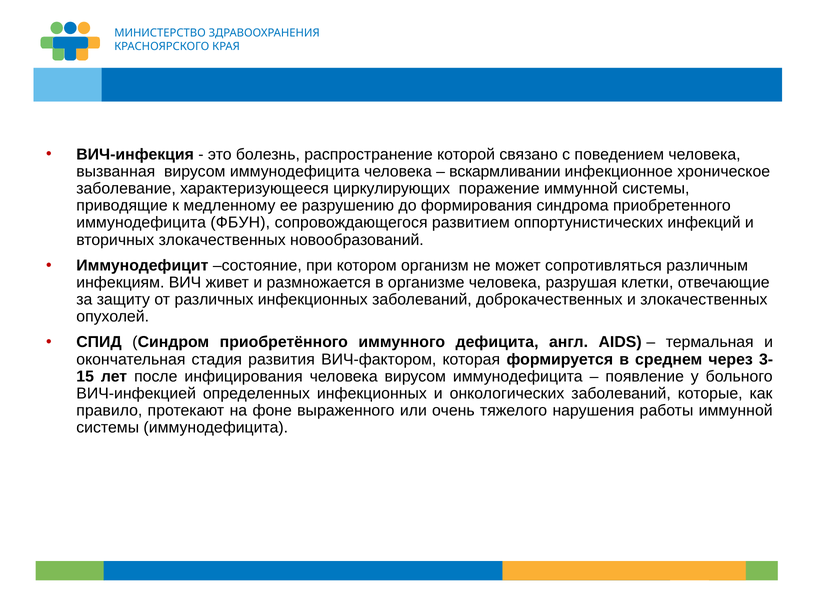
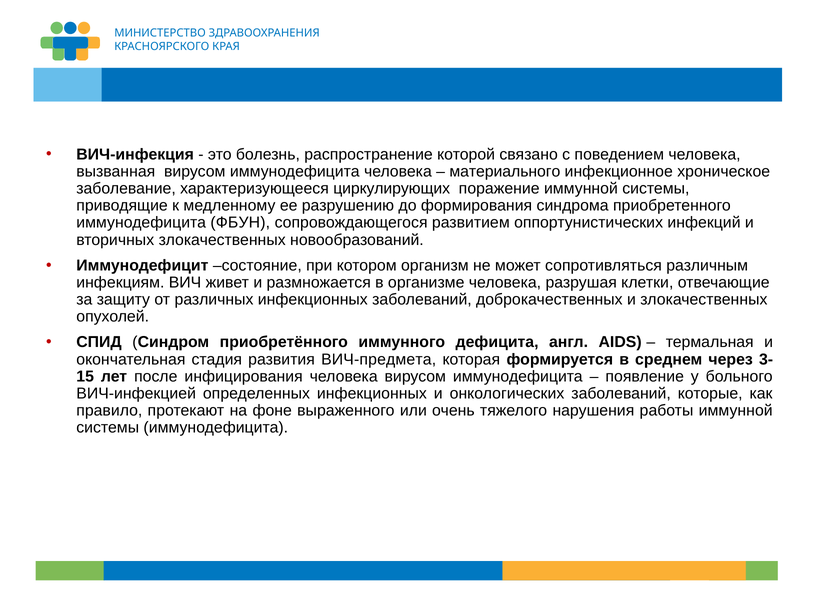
вскармливании: вскармливании -> материального
ВИЧ-фактором: ВИЧ-фактором -> ВИЧ-предмета
